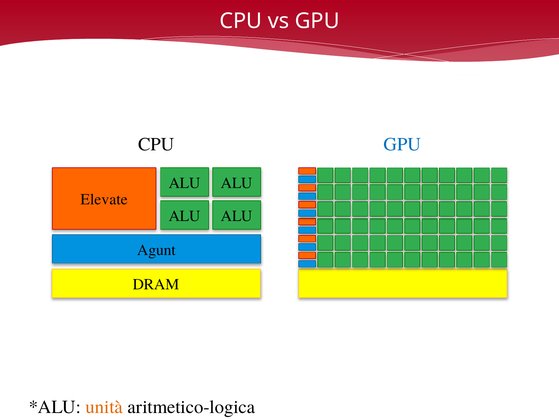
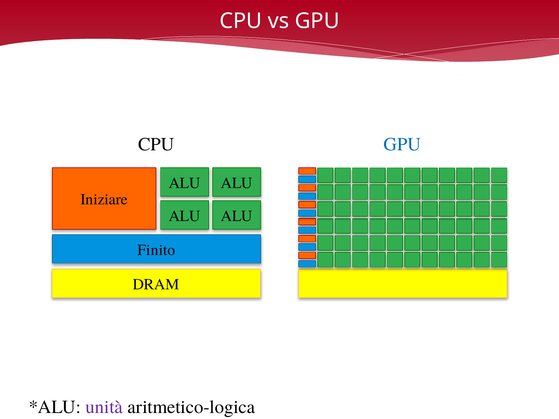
Elevate: Elevate -> Iniziare
Agunt: Agunt -> Finito
unità colour: orange -> purple
